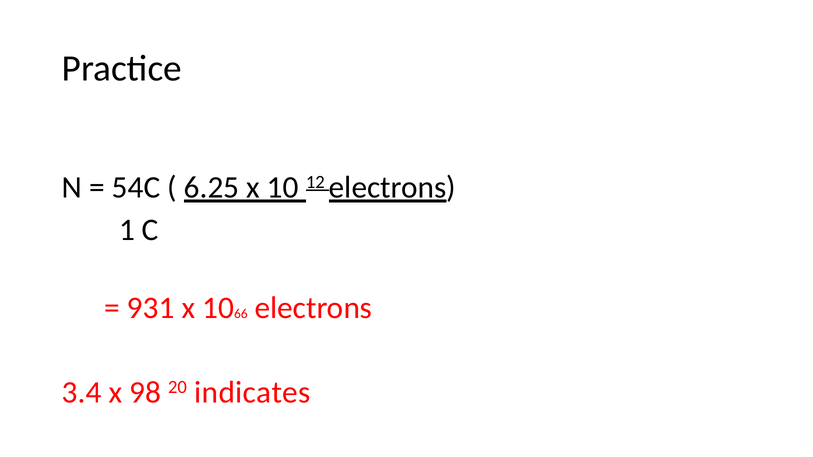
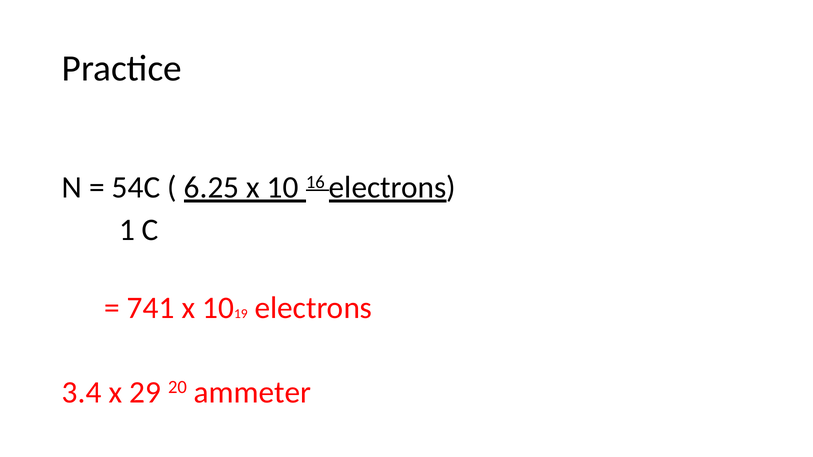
12: 12 -> 16
931: 931 -> 741
66: 66 -> 19
98: 98 -> 29
indicates: indicates -> ammeter
